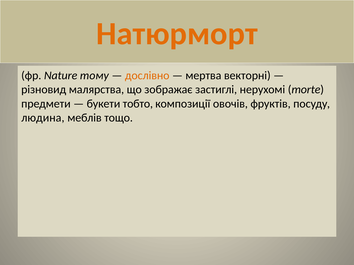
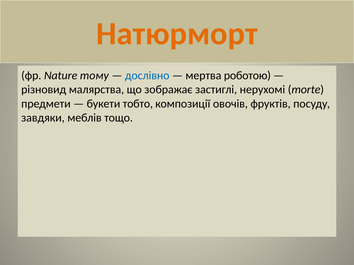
дослівно colour: orange -> blue
векторні: векторні -> роботою
людина: людина -> завдяки
